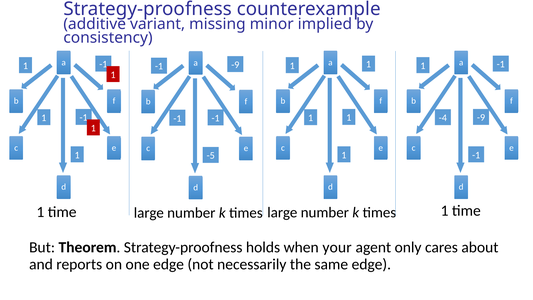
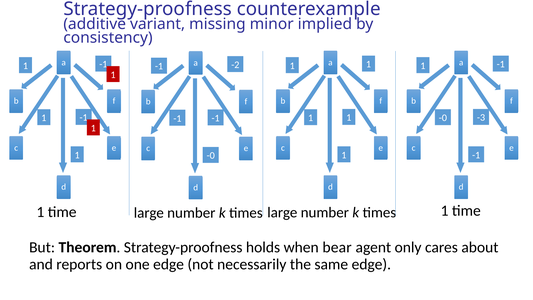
-9 at (235, 65): -9 -> -2
-9 at (481, 118): -9 -> -3
-4 at (443, 118): -4 -> -0
-5 at (211, 155): -5 -> -0
your: your -> bear
